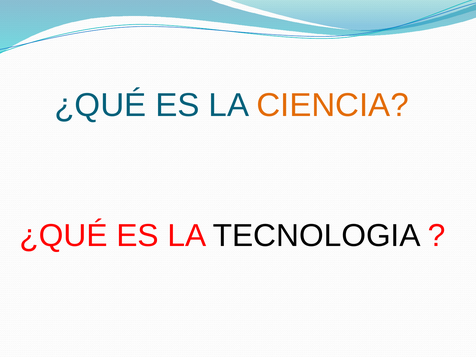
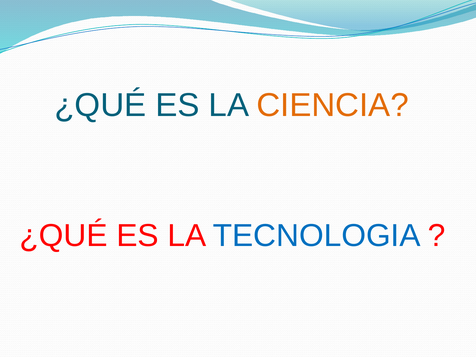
TECNOLOGIA colour: black -> blue
